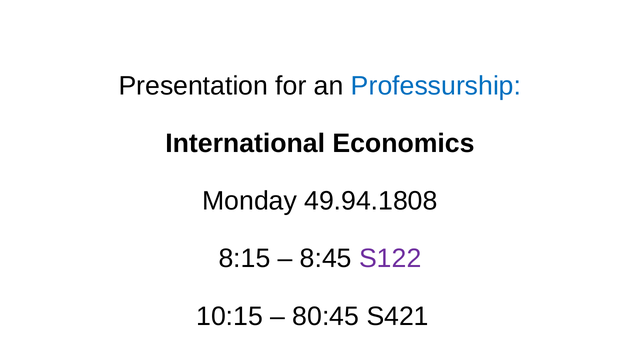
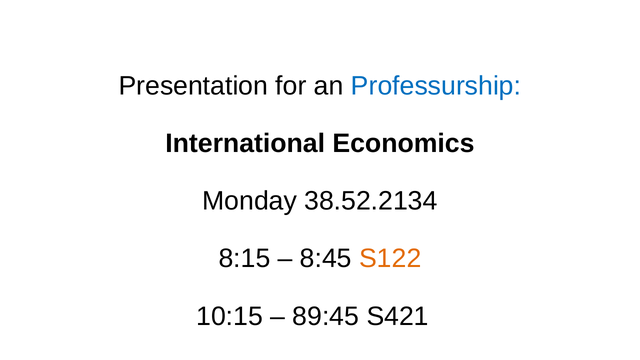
49.94.1808: 49.94.1808 -> 38.52.2134
S122 colour: purple -> orange
80:45: 80:45 -> 89:45
